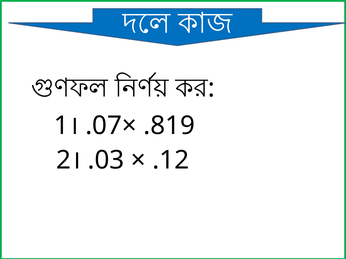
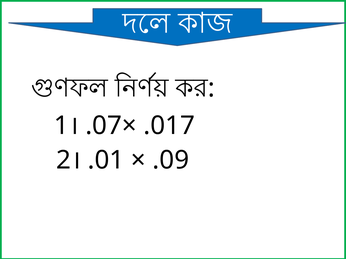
.819: .819 -> .017
.03: .03 -> .01
.12: .12 -> .09
